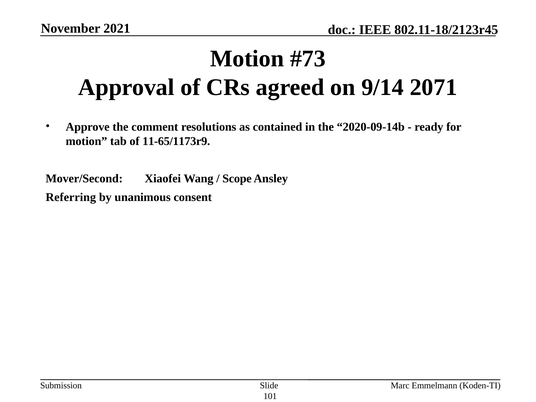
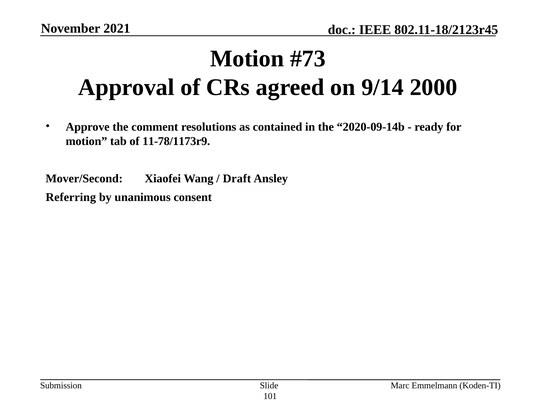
2071: 2071 -> 2000
11-65/1173r9: 11-65/1173r9 -> 11-78/1173r9
Scope: Scope -> Draft
